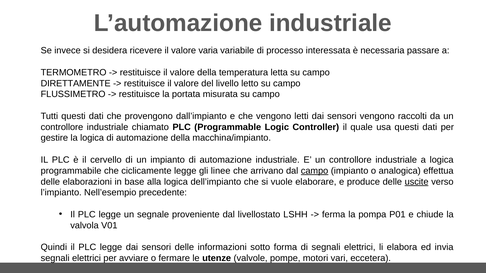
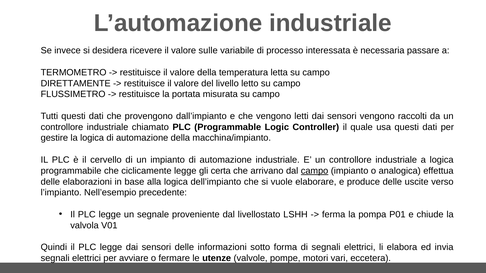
varia: varia -> sulle
linee: linee -> certa
uscite underline: present -> none
